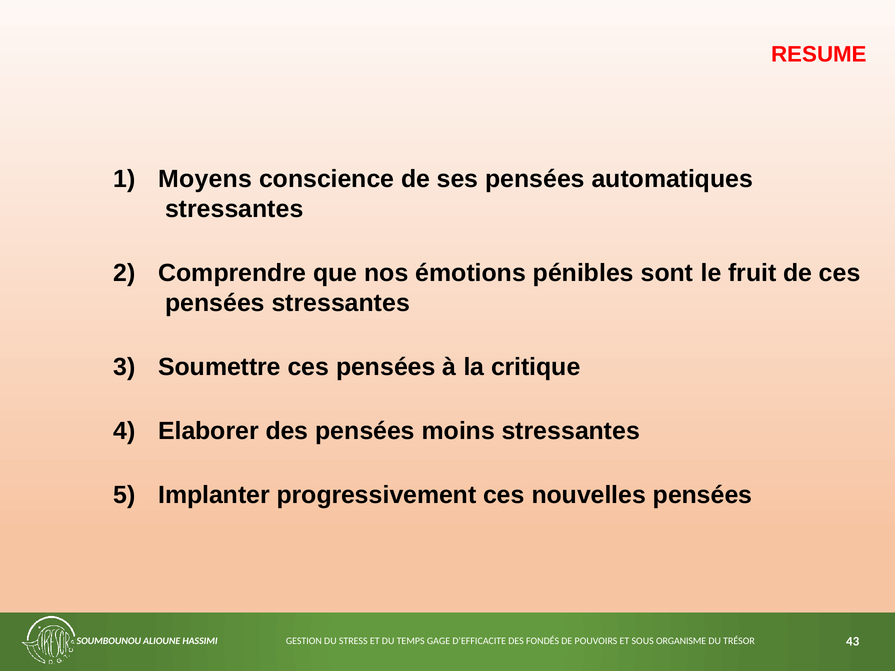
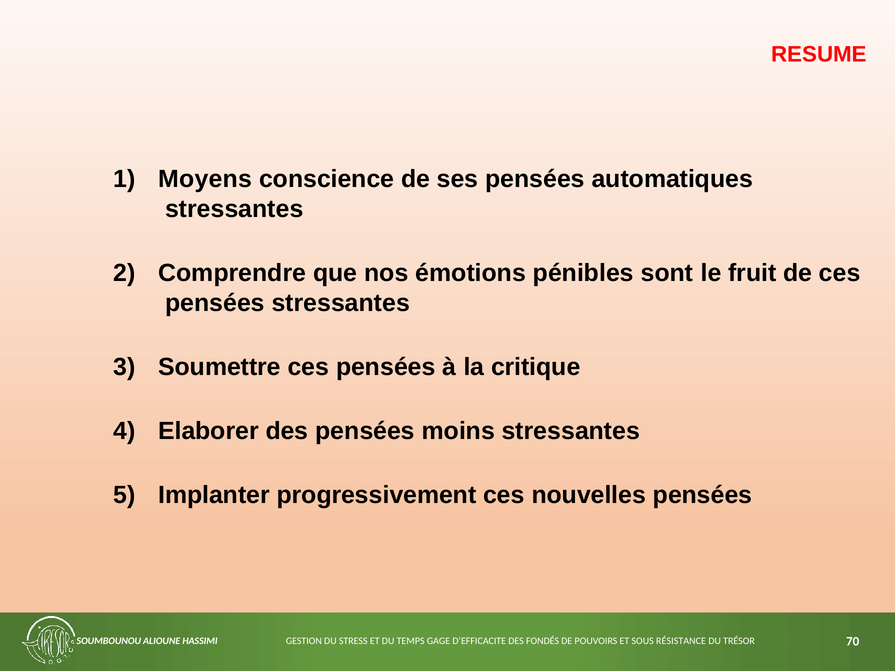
ORGANISME: ORGANISME -> RÉSISTANCE
43: 43 -> 70
